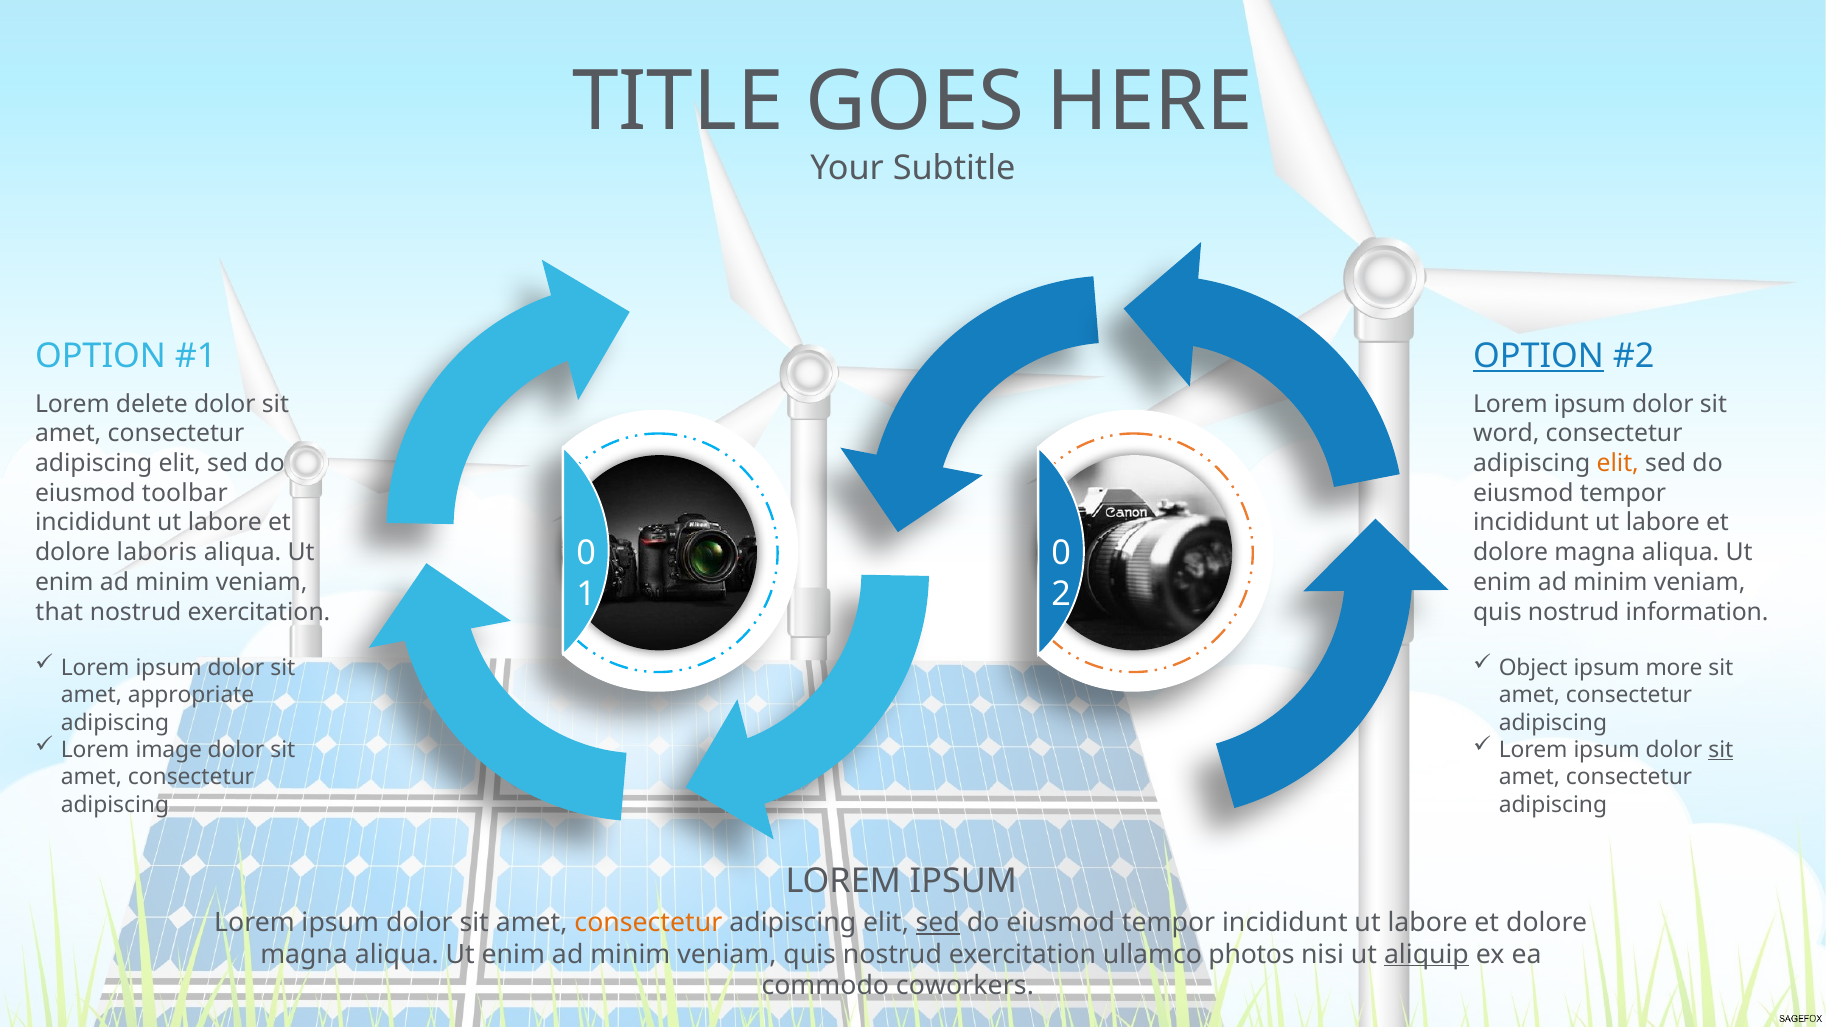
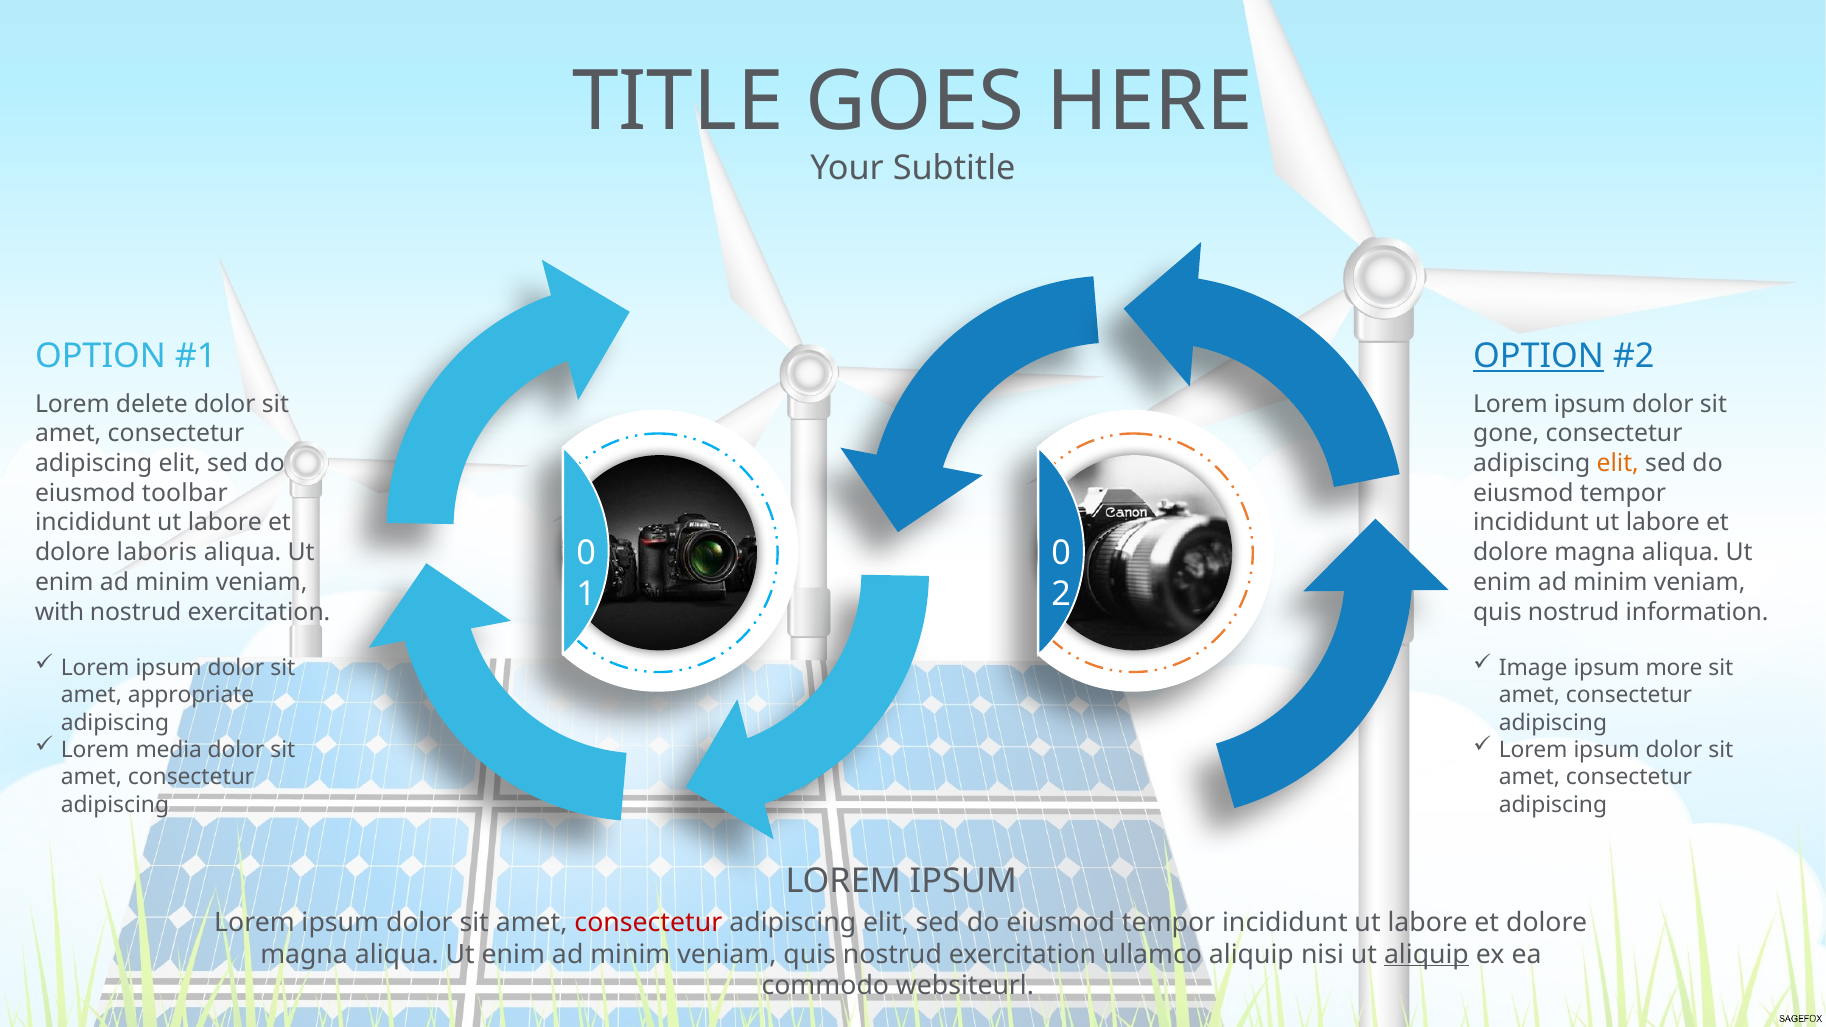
word: word -> gone
that: that -> with
Object: Object -> Image
image: image -> media
sit at (1721, 750) underline: present -> none
consectetur at (648, 922) colour: orange -> red
sed at (938, 922) underline: present -> none
ullamco photos: photos -> aliquip
coworkers: coworkers -> websiteurl
